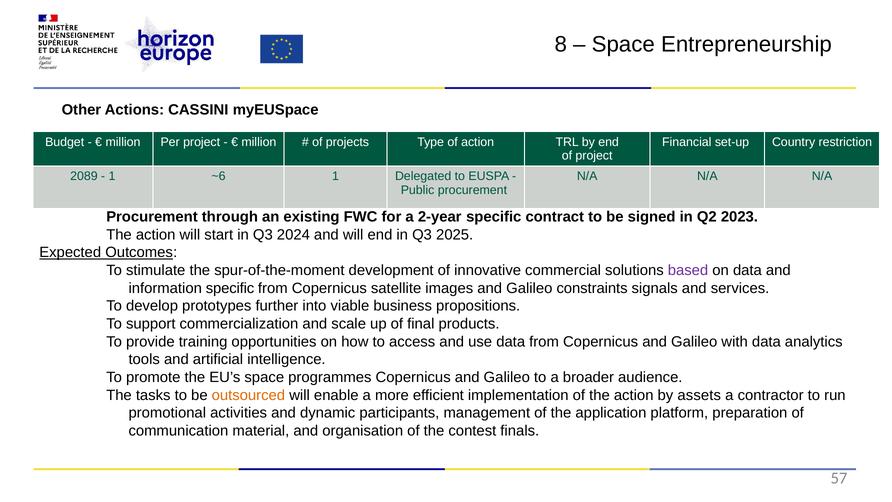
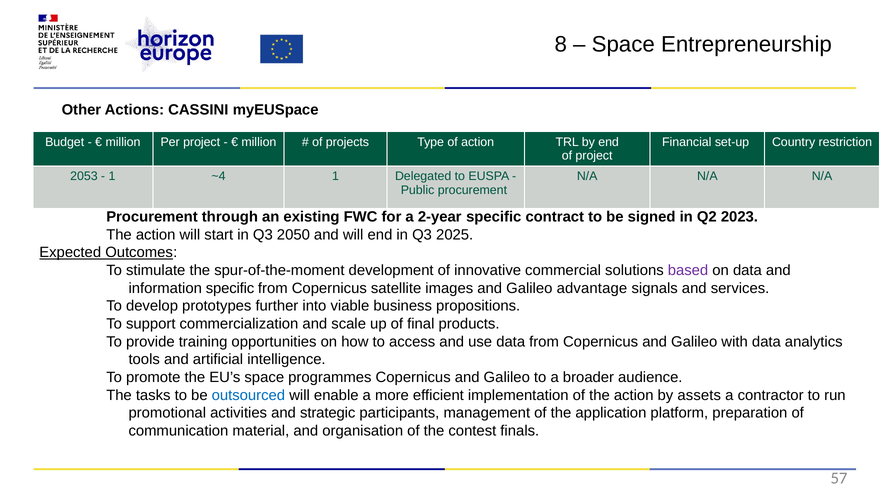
2089: 2089 -> 2053
~6: ~6 -> ~4
2024: 2024 -> 2050
constraints: constraints -> advantage
outsourced colour: orange -> blue
dynamic: dynamic -> strategic
